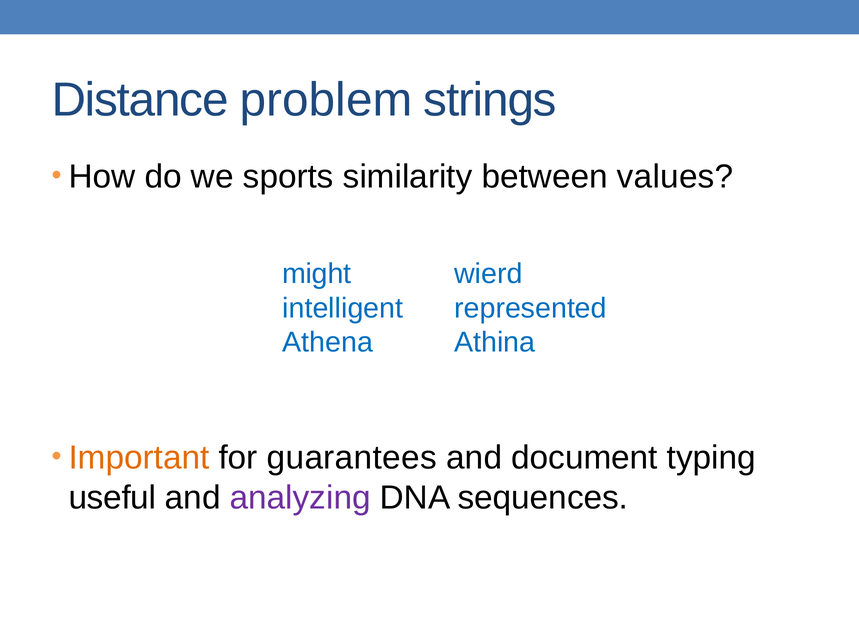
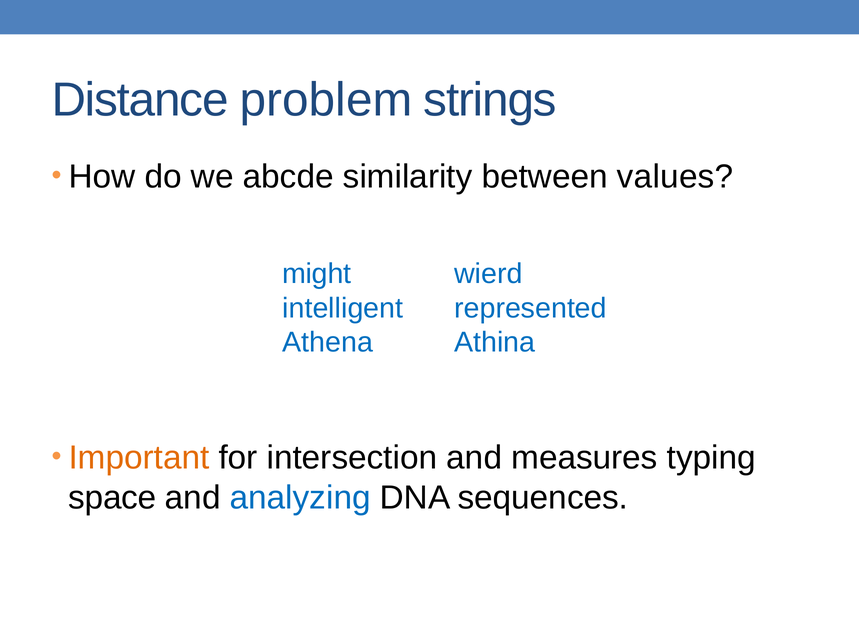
sports: sports -> abcde
guarantees: guarantees -> intersection
document: document -> measures
useful: useful -> space
analyzing colour: purple -> blue
